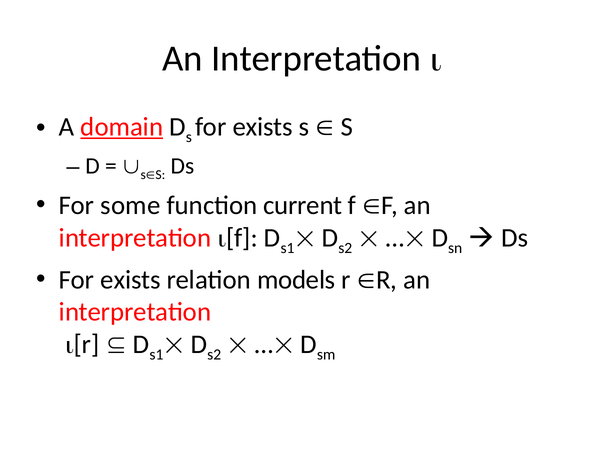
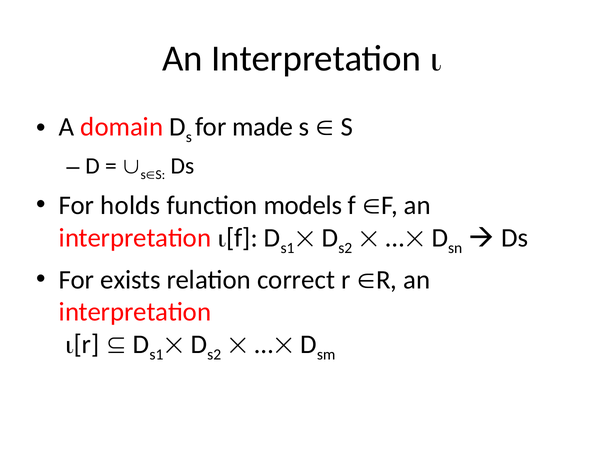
domain underline: present -> none
s for exists: exists -> made
some: some -> holds
current: current -> models
models: models -> correct
